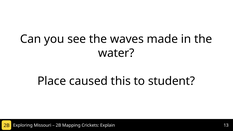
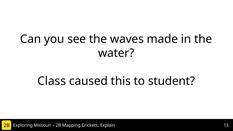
Place: Place -> Class
